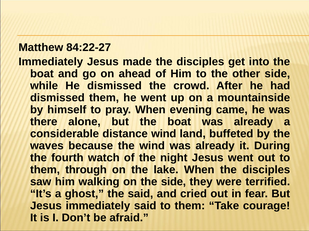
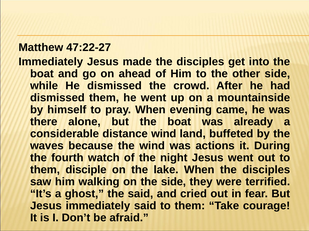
84:22-27: 84:22-27 -> 47:22-27
wind was already: already -> actions
through: through -> disciple
